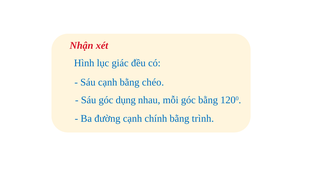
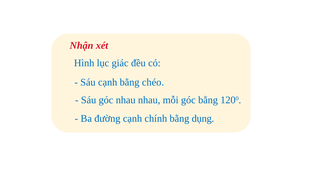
góc dụng: dụng -> nhau
trình: trình -> dụng
